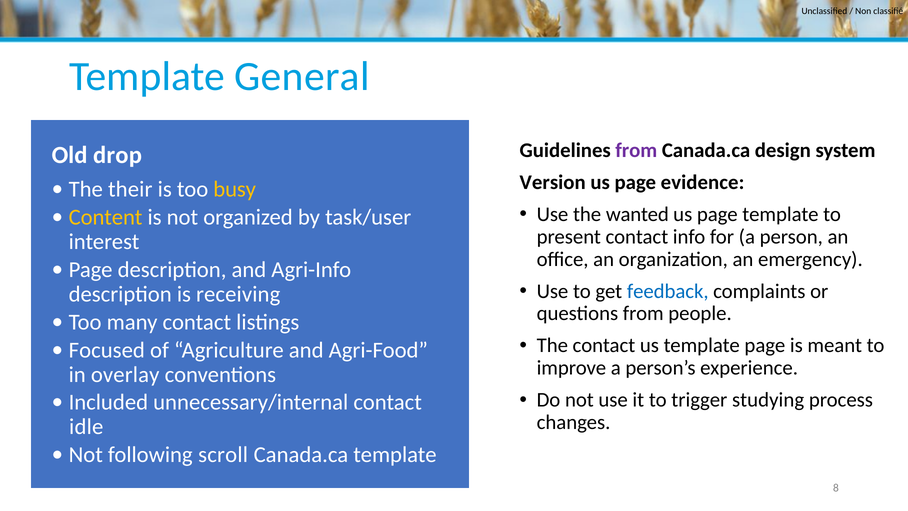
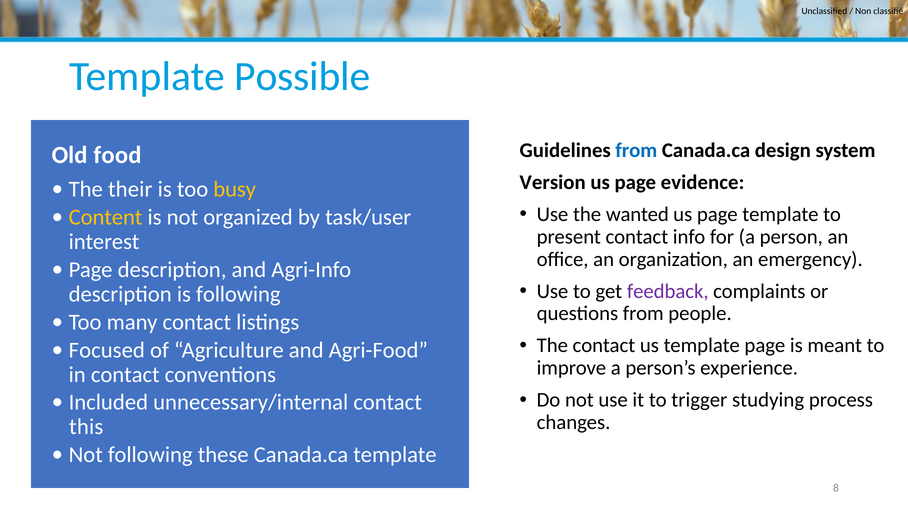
General: General -> Possible
from at (636, 150) colour: purple -> blue
drop: drop -> food
feedback colour: blue -> purple
is receiving: receiving -> following
in overlay: overlay -> contact
idle: idle -> this
scroll: scroll -> these
